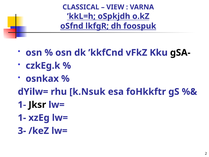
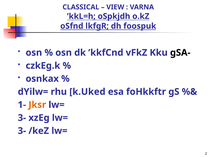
k.Nsuk: k.Nsuk -> k.Uked
Jksr colour: black -> orange
1- at (22, 118): 1- -> 3-
